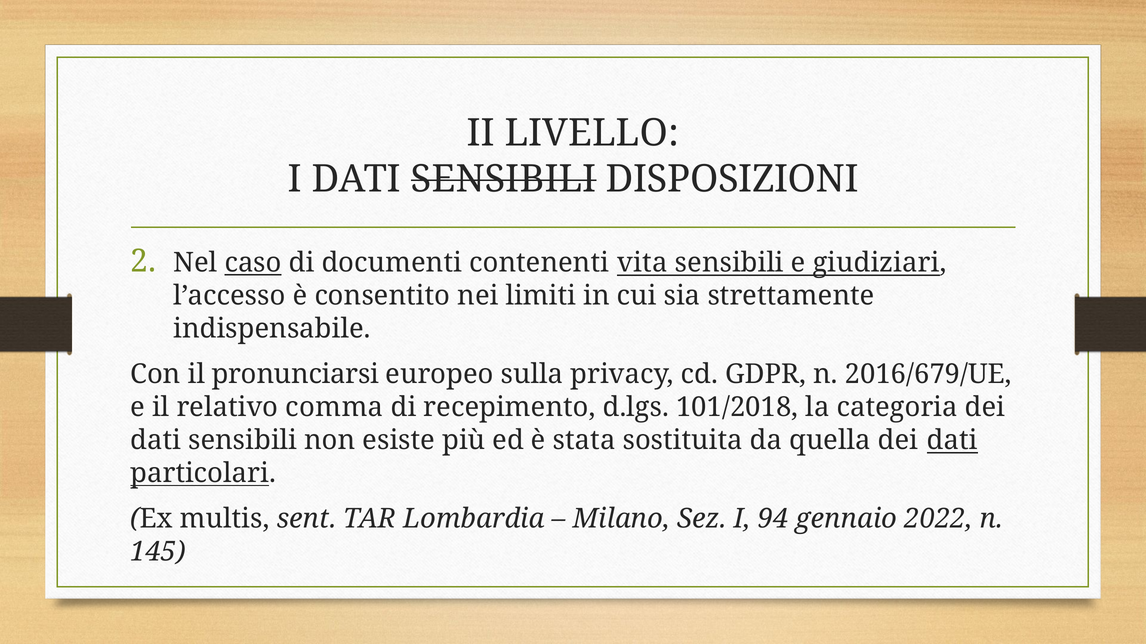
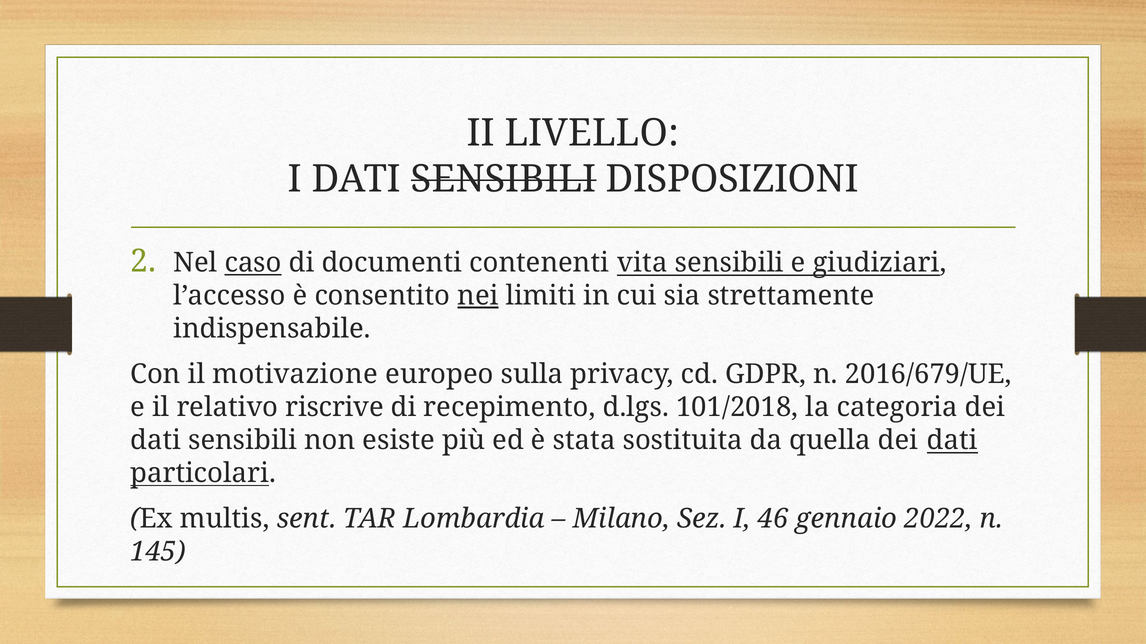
nei underline: none -> present
pronunciarsi: pronunciarsi -> motivazione
comma: comma -> riscrive
94: 94 -> 46
